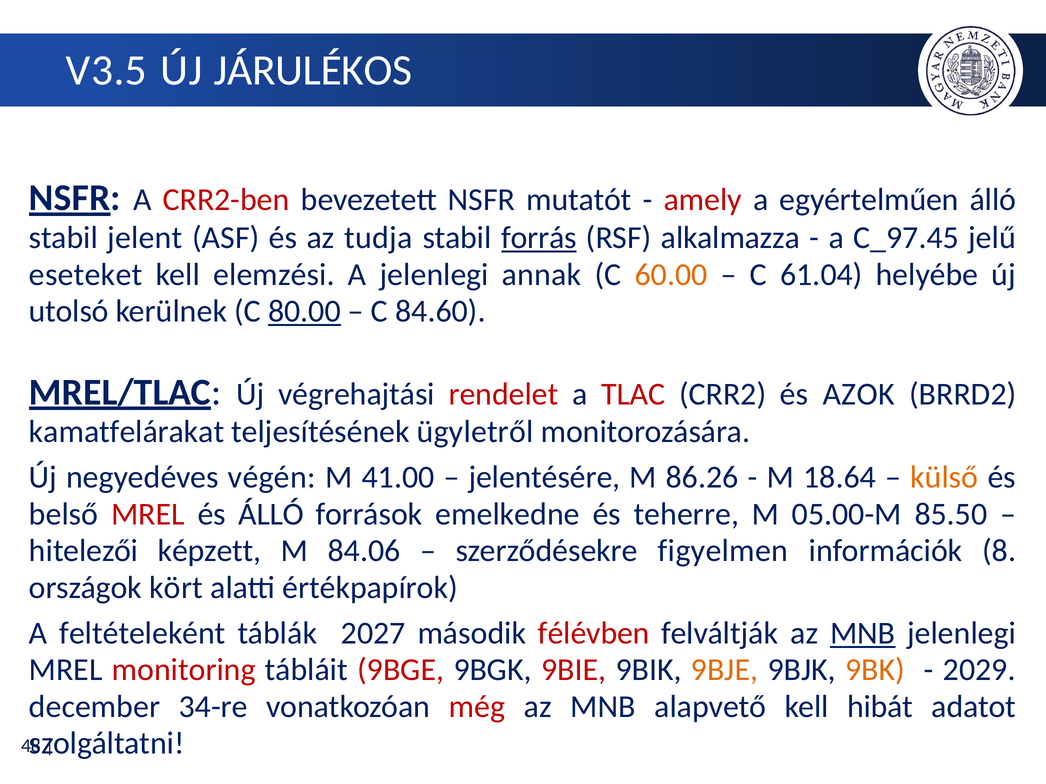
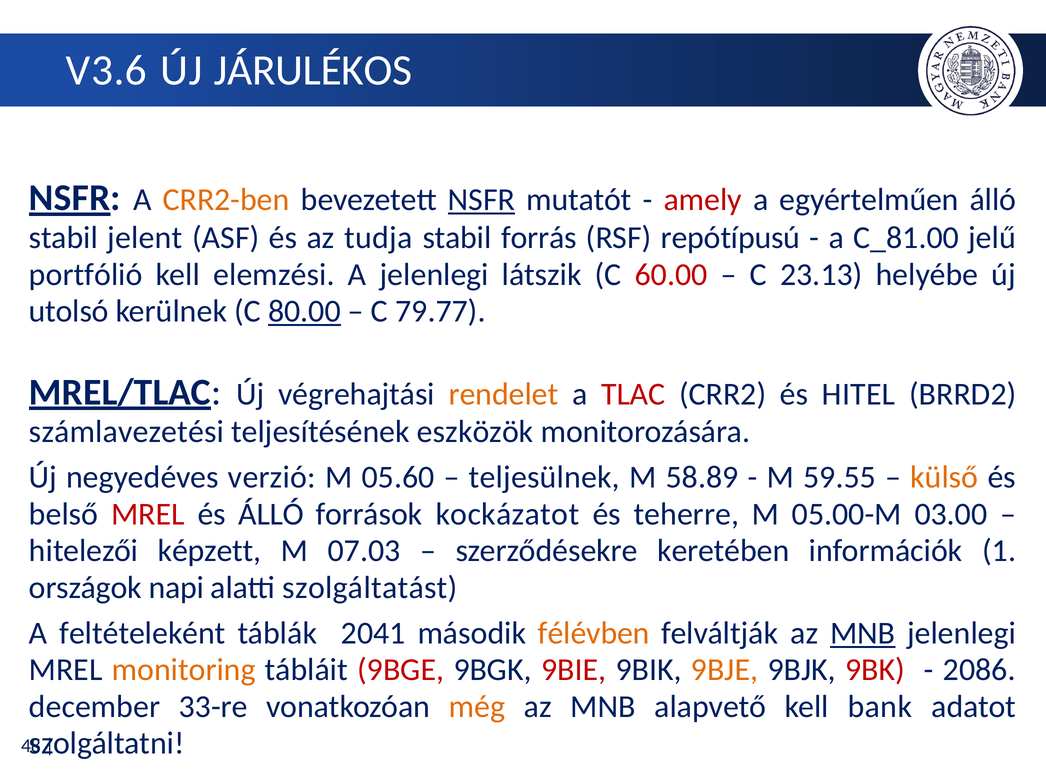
V3.5: V3.5 -> V3.6
CRR2-ben colour: red -> orange
NSFR at (481, 200) underline: none -> present
forrás underline: present -> none
alkalmazza: alkalmazza -> repótípusú
C_97.45: C_97.45 -> C_81.00
eseteket: eseteket -> portfólió
annak: annak -> látszik
60.00 colour: orange -> red
61.04: 61.04 -> 23.13
84.60: 84.60 -> 79.77
rendelet colour: red -> orange
AZOK: AZOK -> HITEL
kamatfelárakat: kamatfelárakat -> számlavezetési
ügyletről: ügyletről -> eszközök
végén: végén -> verzió
41.00: 41.00 -> 05.60
jelentésére: jelentésére -> teljesülnek
86.26: 86.26 -> 58.89
18.64: 18.64 -> 59.55
emelkedne: emelkedne -> kockázatot
85.50: 85.50 -> 03.00
84.06: 84.06 -> 07.03
figyelmen: figyelmen -> keretében
8: 8 -> 1
kört: kört -> napi
értékpapírok: értékpapírok -> szolgáltatást
2027: 2027 -> 2041
félévben colour: red -> orange
monitoring colour: red -> orange
9BK colour: orange -> red
2029: 2029 -> 2086
34-re: 34-re -> 33-re
még colour: red -> orange
hibát: hibát -> bank
